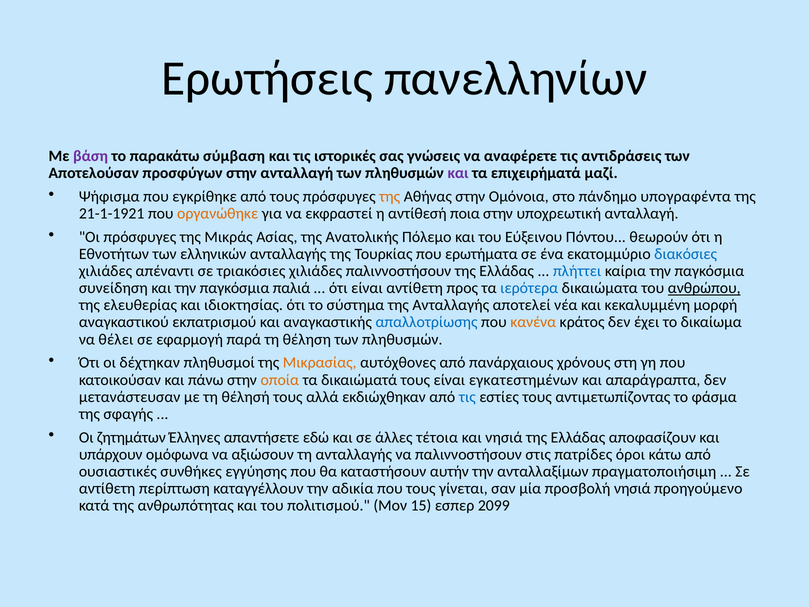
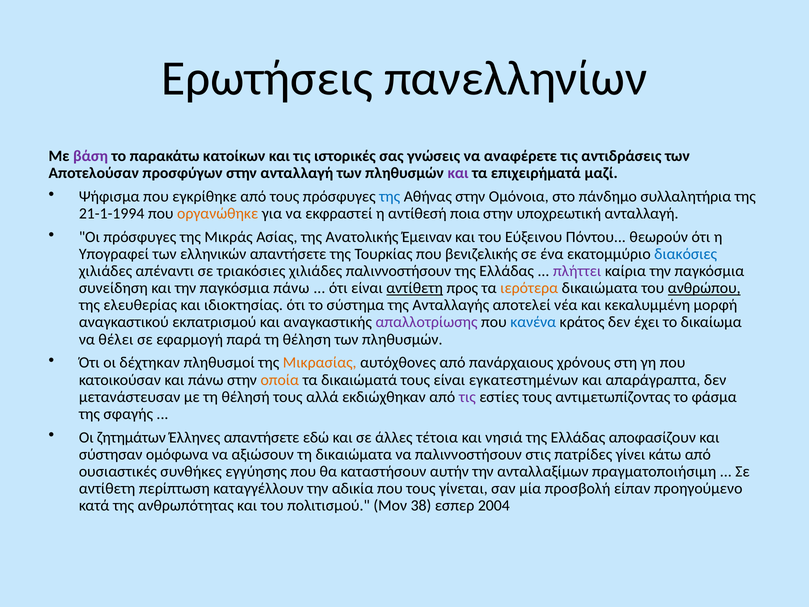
σύμβαση: σύμβαση -> κατοίκων
της at (390, 197) colour: orange -> blue
υπογραφέντα: υπογραφέντα -> συλλαλητήρια
21-1-1921: 21-1-1921 -> 21-1-1994
Πόλεμο: Πόλεμο -> Έμειναν
Εθνοτήτων: Εθνοτήτων -> Υπογραφεί
ελληνικών ανταλλαγής: ανταλλαγής -> απαντήσετε
ερωτήματα: ερωτήματα -> βενιζελικής
πλήττει colour: blue -> purple
παγκόσμια παλιά: παλιά -> πάνω
αντίθετη at (415, 288) underline: none -> present
ιερότερα colour: blue -> orange
απαλλοτρίωσης colour: blue -> purple
κανένα colour: orange -> blue
τις at (467, 397) colour: blue -> purple
υπάρχουν: υπάρχουν -> σύστησαν
τη ανταλλαγής: ανταλλαγής -> δικαιώματα
όροι: όροι -> γίνει
προσβολή νησιά: νησιά -> είπαν
15: 15 -> 38
2099: 2099 -> 2004
